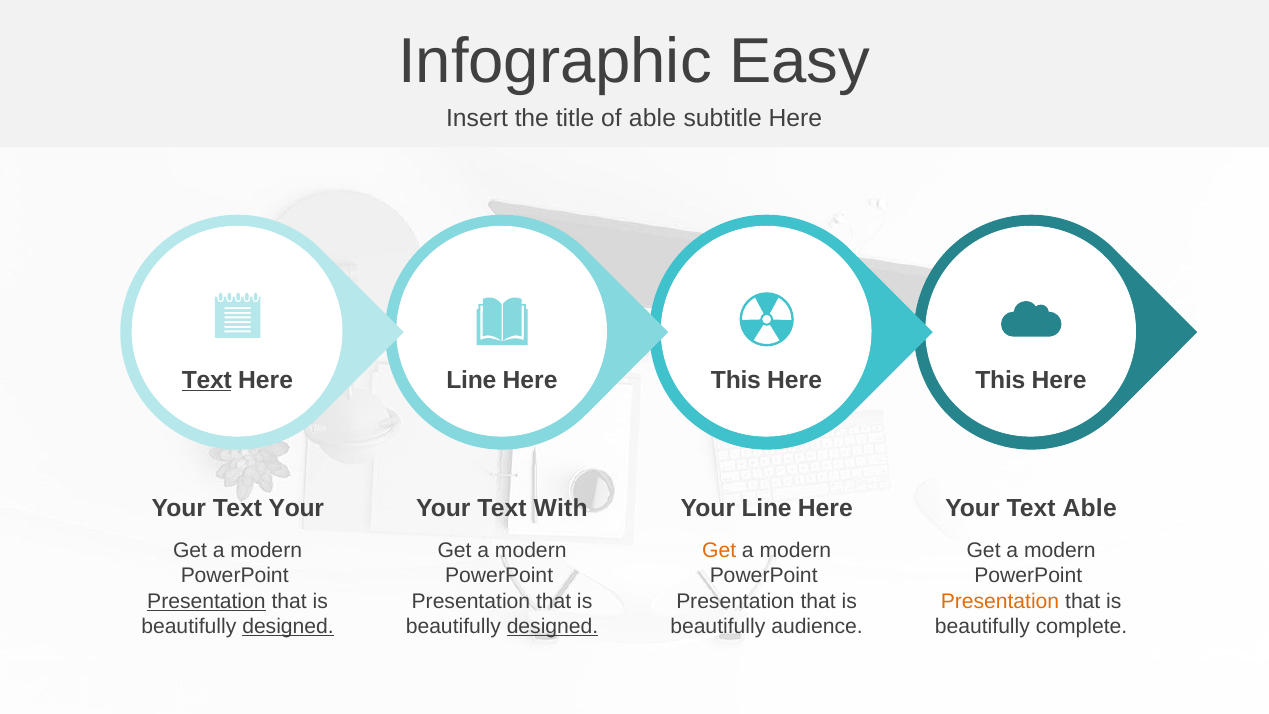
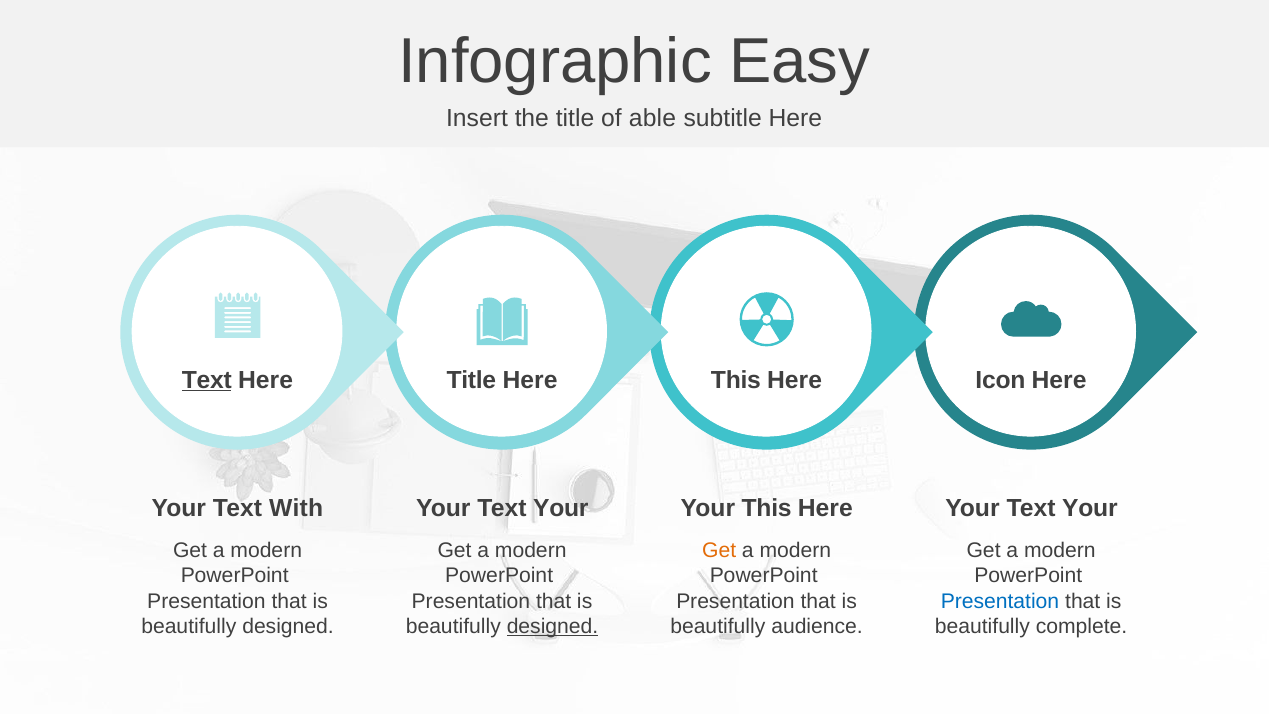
Here Line: Line -> Title
This at (1000, 380): This -> Icon
Text Your: Your -> With
With at (561, 508): With -> Your
Your Line: Line -> This
Able at (1090, 508): Able -> Your
Presentation at (206, 601) underline: present -> none
Presentation at (1000, 601) colour: orange -> blue
designed at (288, 626) underline: present -> none
